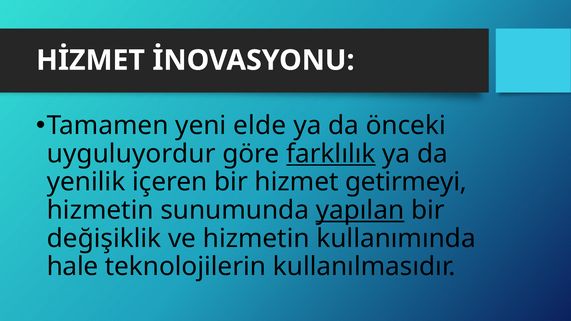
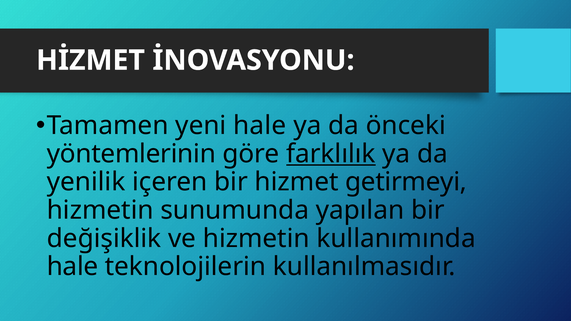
yeni elde: elde -> hale
uyguluyordur: uyguluyordur -> yöntemlerinin
yapılan underline: present -> none
